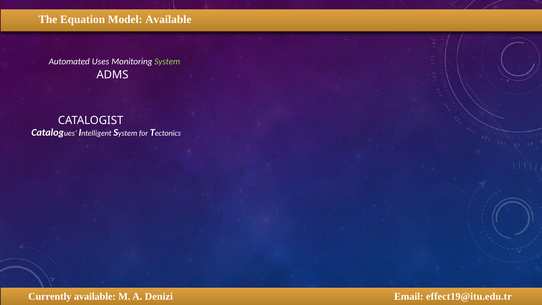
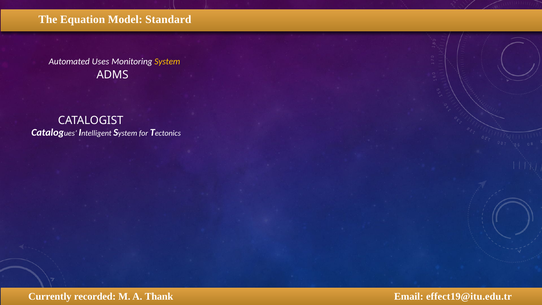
Model Available: Available -> Standard
System colour: light green -> yellow
Currently available: available -> recorded
Denizi: Denizi -> Thank
